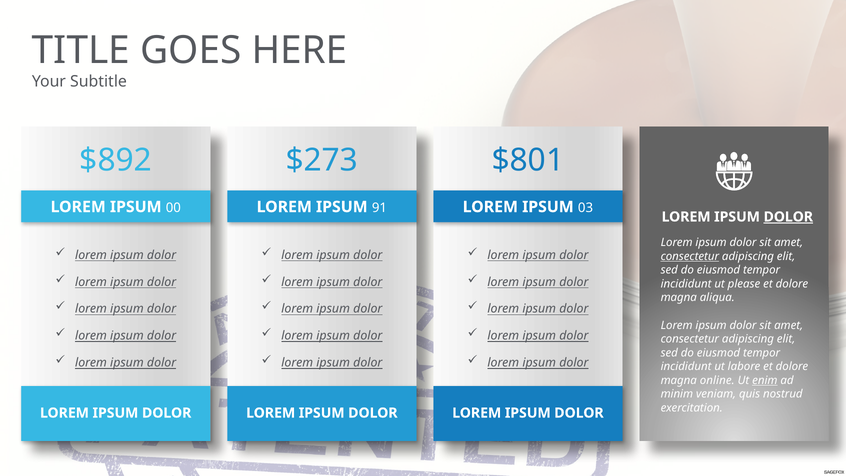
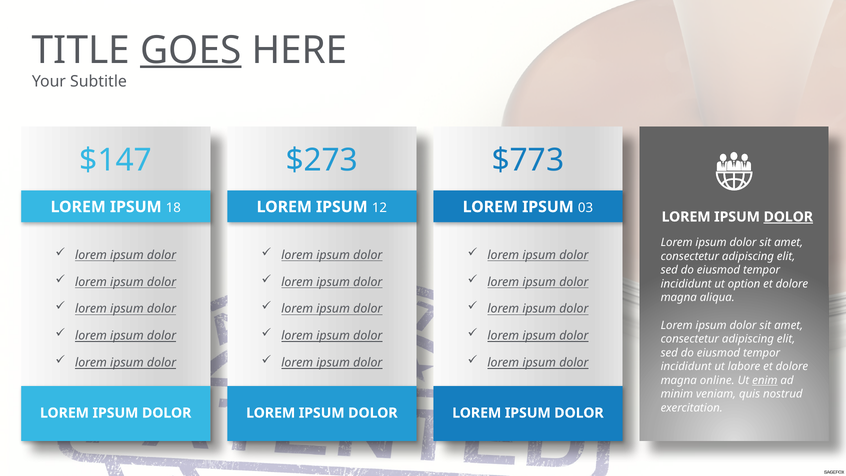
GOES underline: none -> present
$892: $892 -> $147
$801: $801 -> $773
00: 00 -> 18
91: 91 -> 12
consectetur at (690, 256) underline: present -> none
please: please -> option
